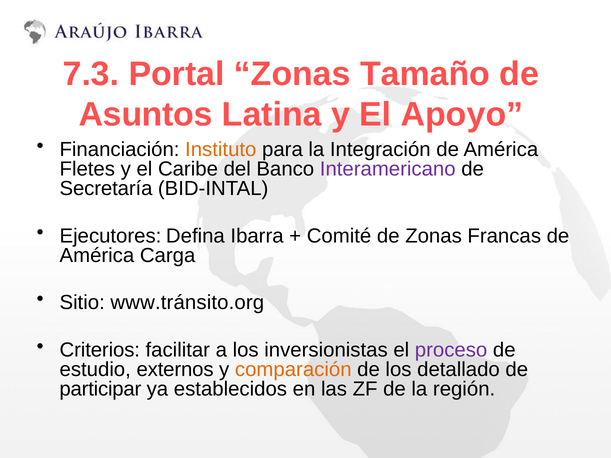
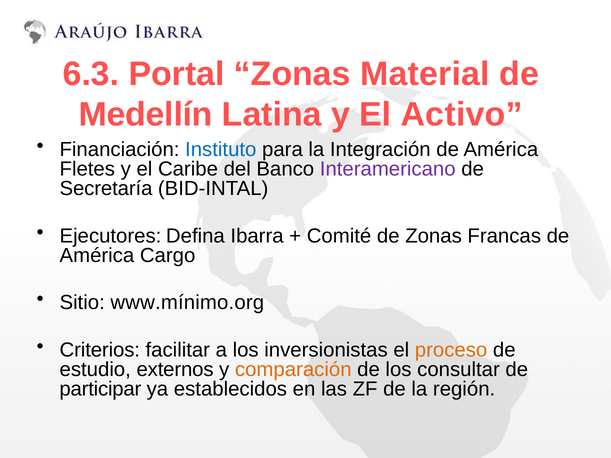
7.3: 7.3 -> 6.3
Tamaño: Tamaño -> Material
Asuntos: Asuntos -> Medellín
Apoyo: Apoyo -> Activo
Instituto colour: orange -> blue
Carga: Carga -> Cargo
www.tránsito.org: www.tránsito.org -> www.mínimo.org
proceso colour: purple -> orange
detallado: detallado -> consultar
